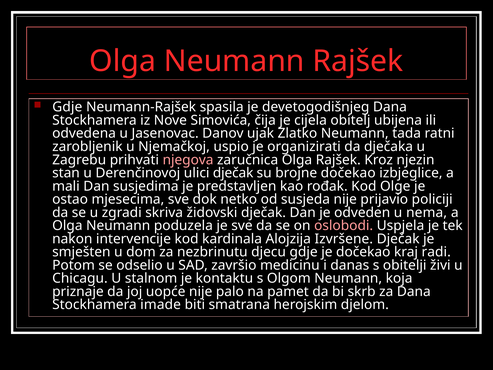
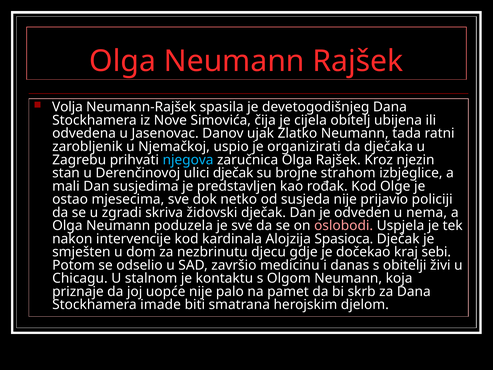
Gdje at (67, 107): Gdje -> Volja
njegova colour: pink -> light blue
brojne dočekao: dočekao -> strahom
Izvršene: Izvršene -> Spasioca
radi: radi -> sebi
